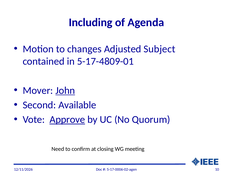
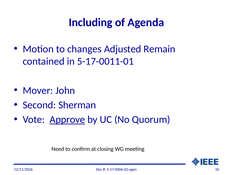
Subject: Subject -> Remain
5-17-4809-01: 5-17-4809-01 -> 5-17-0011-01
John underline: present -> none
Available: Available -> Sherman
